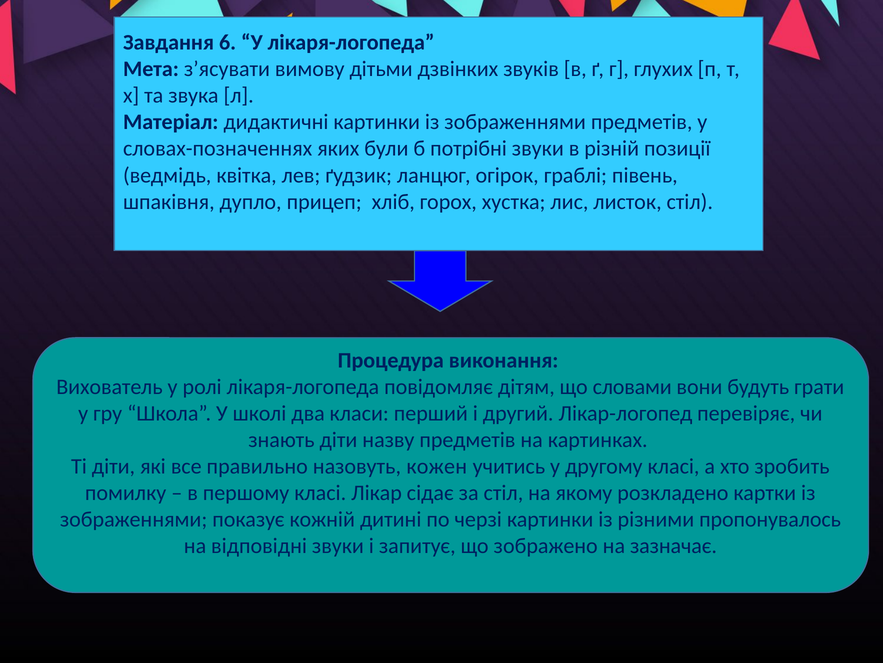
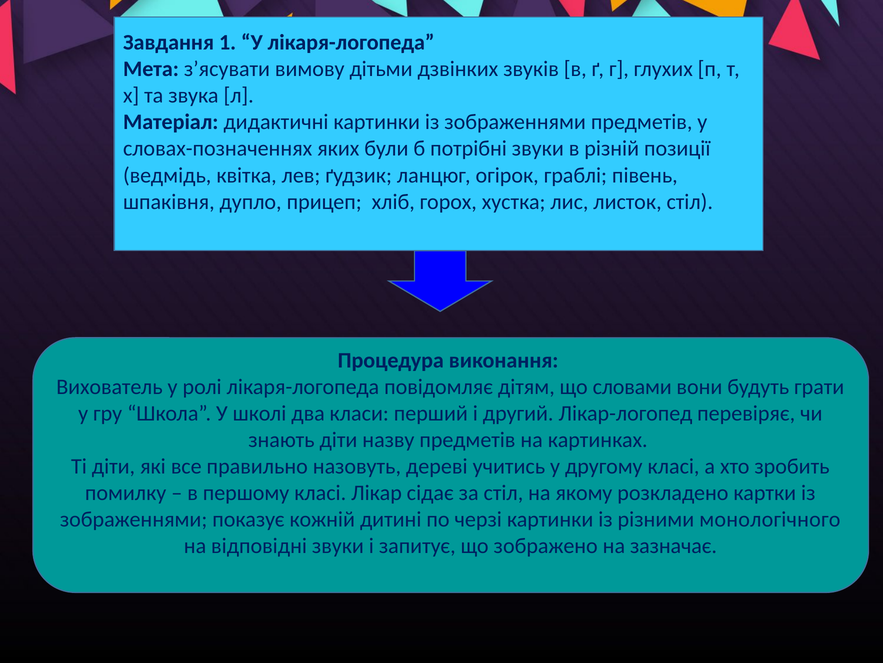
6: 6 -> 1
кожен: кожен -> дереві
пропонувалось: пропонувалось -> монологічного
